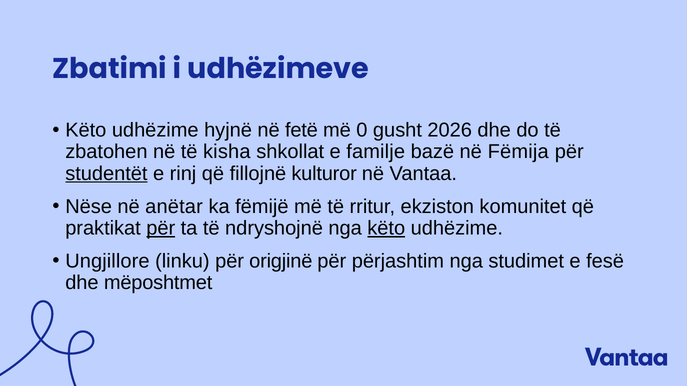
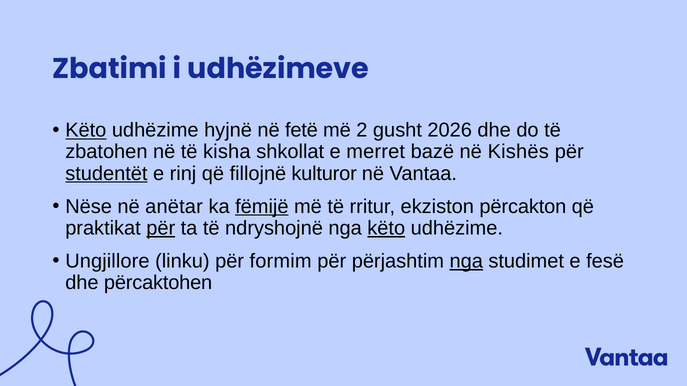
Këto at (86, 130) underline: none -> present
0: 0 -> 2
familje: familje -> merret
Fëmija: Fëmija -> Kishës
fëmijë underline: none -> present
komunitet: komunitet -> përcakton
origjinë: origjinë -> formim
nga at (466, 261) underline: none -> present
mëposhtmet: mëposhtmet -> përcaktohen
